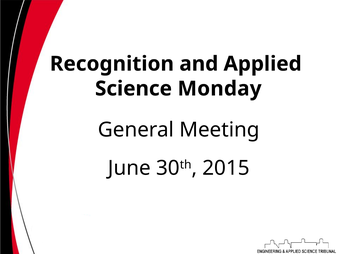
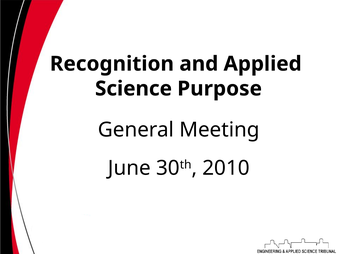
Monday: Monday -> Purpose
2015: 2015 -> 2010
